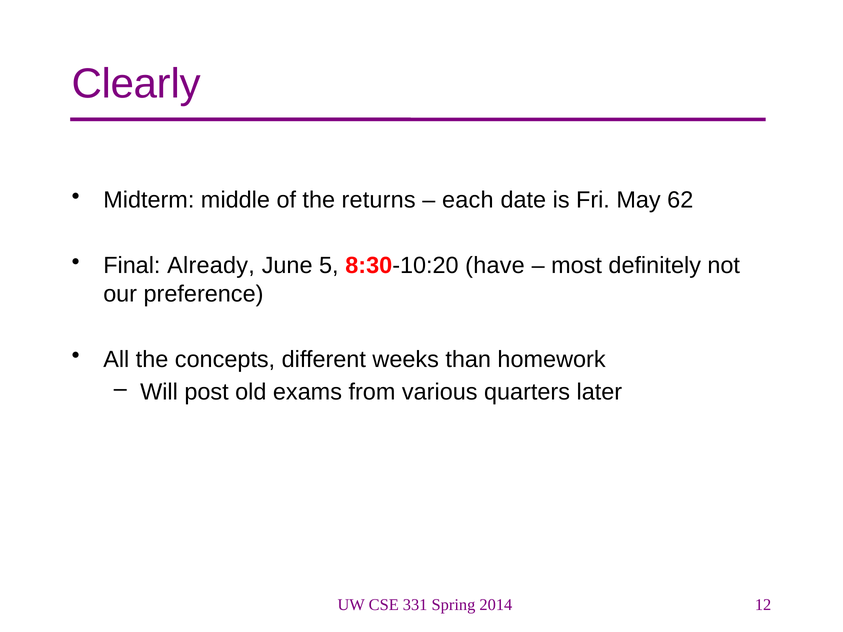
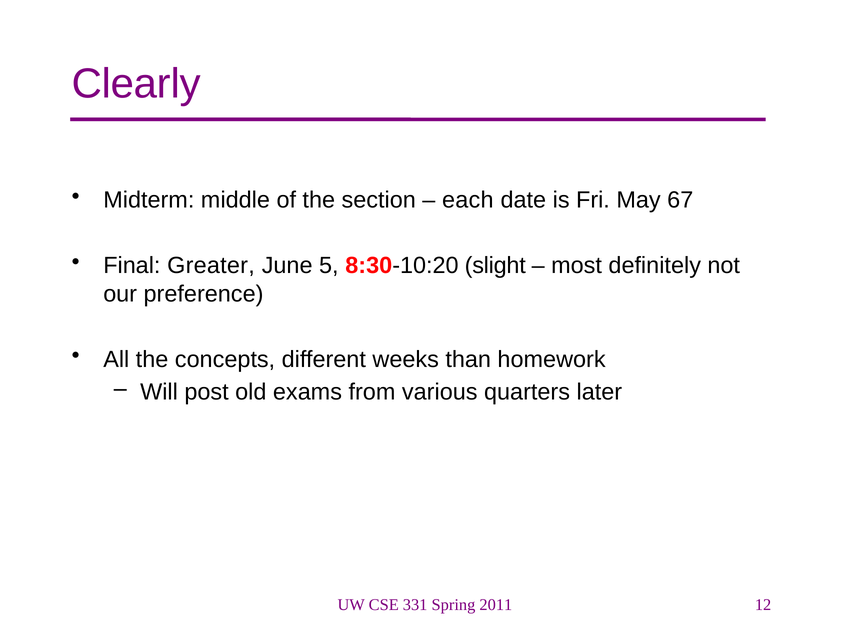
returns: returns -> section
62: 62 -> 67
Already: Already -> Greater
have: have -> slight
2014: 2014 -> 2011
